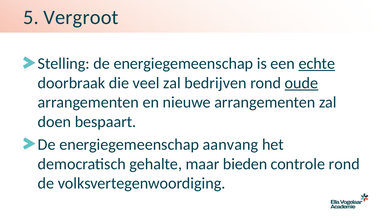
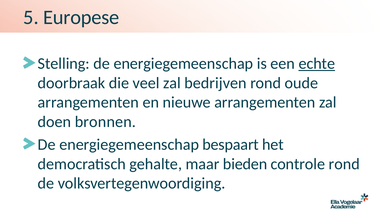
Vergroot: Vergroot -> Europese
oude underline: present -> none
bespaart: bespaart -> bronnen
aanvang: aanvang -> bespaart
